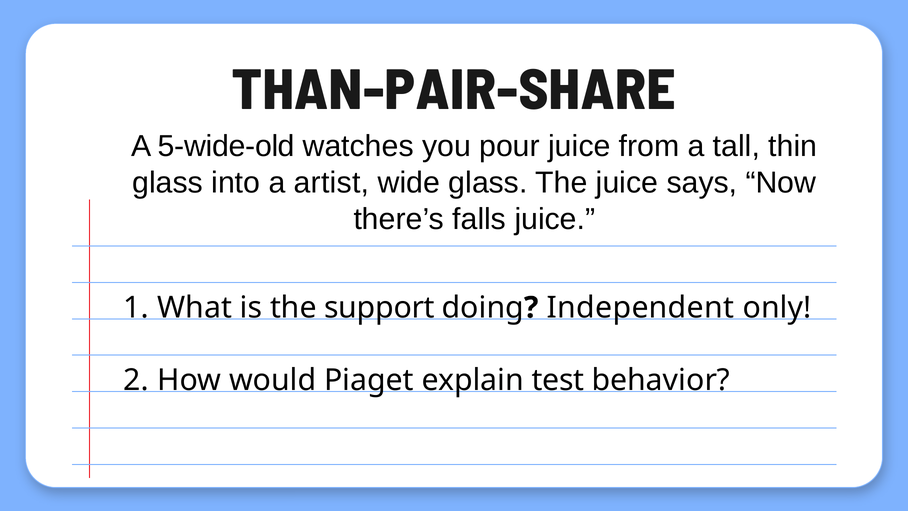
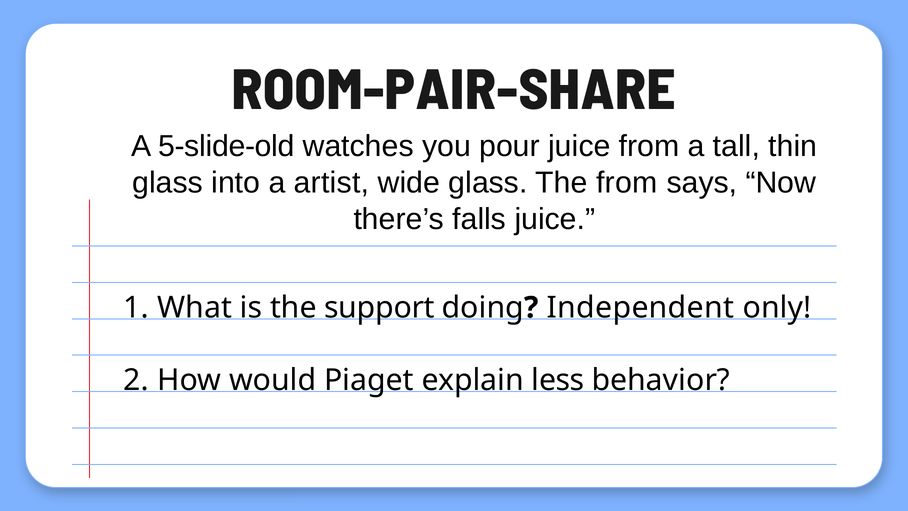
THAN-PAIR-SHARE: THAN-PAIR-SHARE -> ROOM-PAIR-SHARE
5-wide-old: 5-wide-old -> 5-slide-old
The juice: juice -> from
test: test -> less
